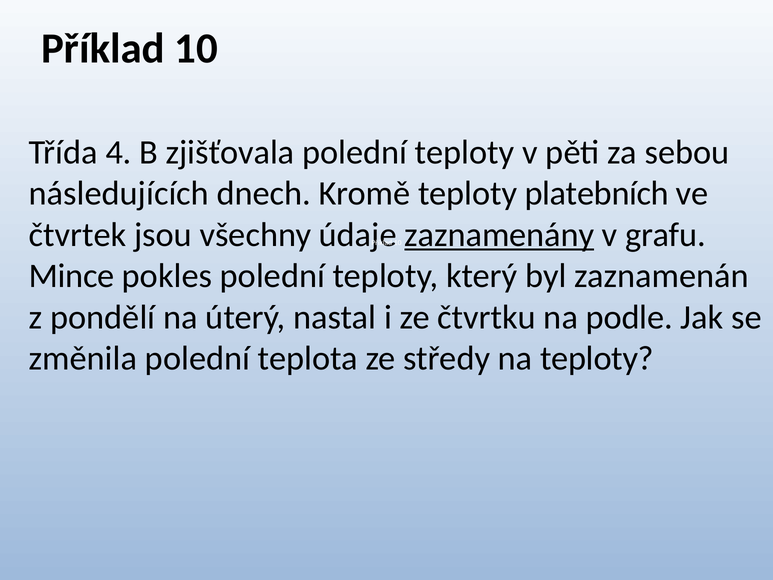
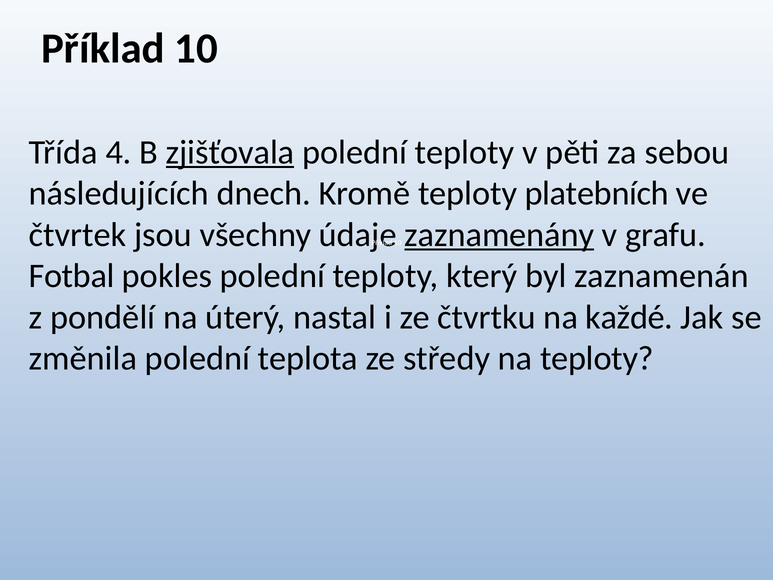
zjišťovala underline: none -> present
Mince: Mince -> Fotbal
podle: podle -> každé
